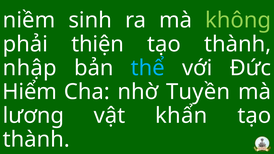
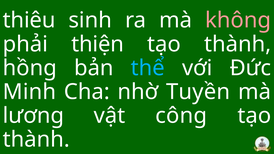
niềm: niềm -> thiêu
không colour: light green -> pink
nhập: nhập -> hồng
Hiểm: Hiểm -> Minh
khẩn: khẩn -> công
